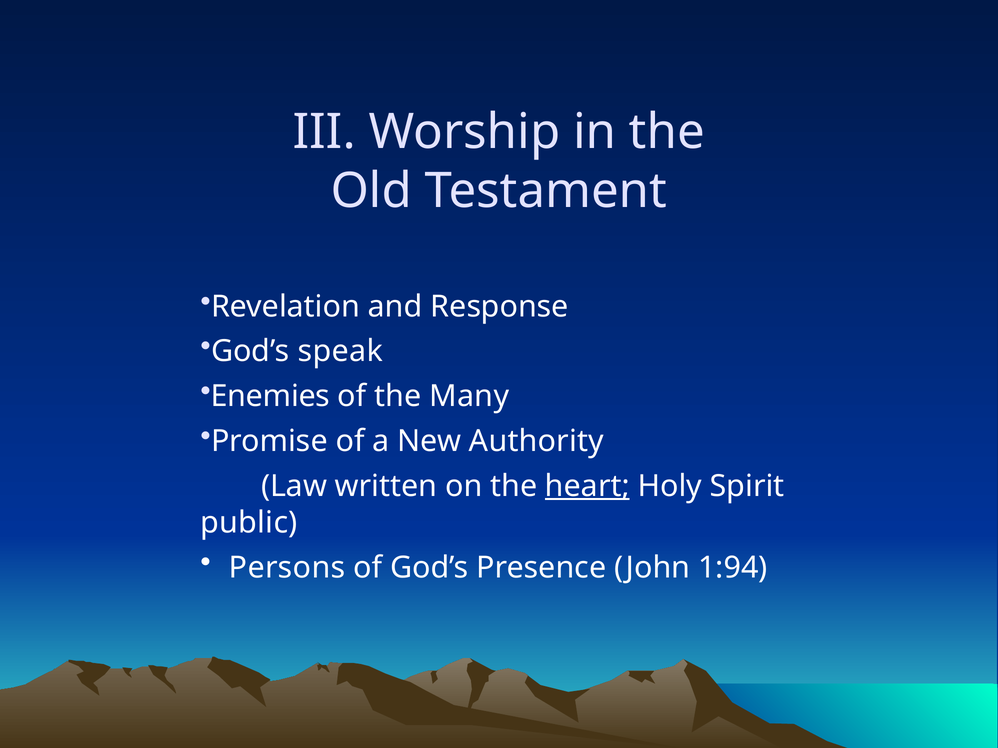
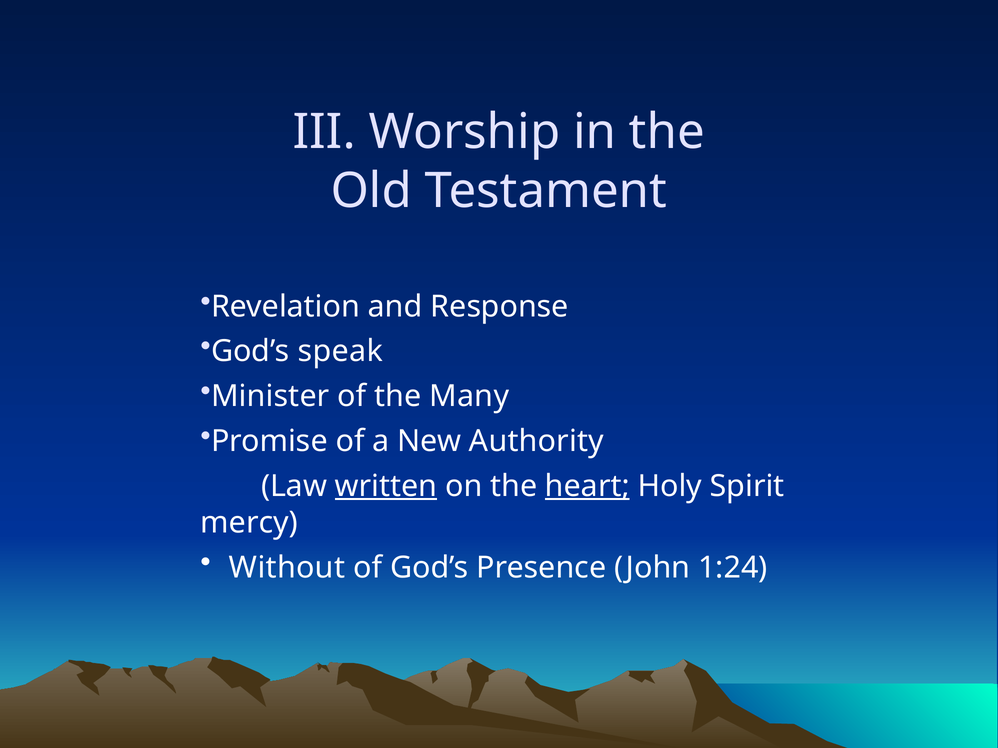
Enemies: Enemies -> Minister
written underline: none -> present
public: public -> mercy
Persons: Persons -> Without
1:94: 1:94 -> 1:24
